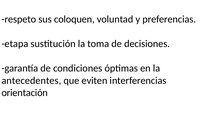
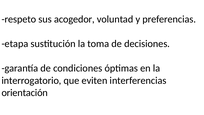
coloquen: coloquen -> acogedor
antecedentes: antecedentes -> interrogatorio
